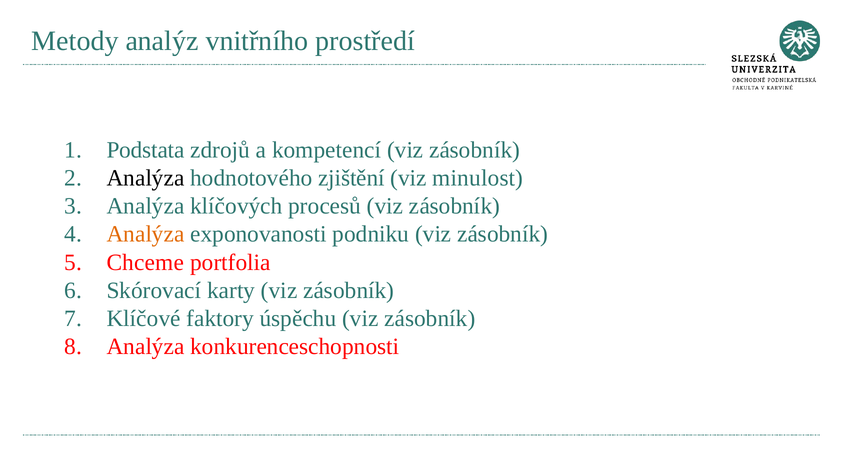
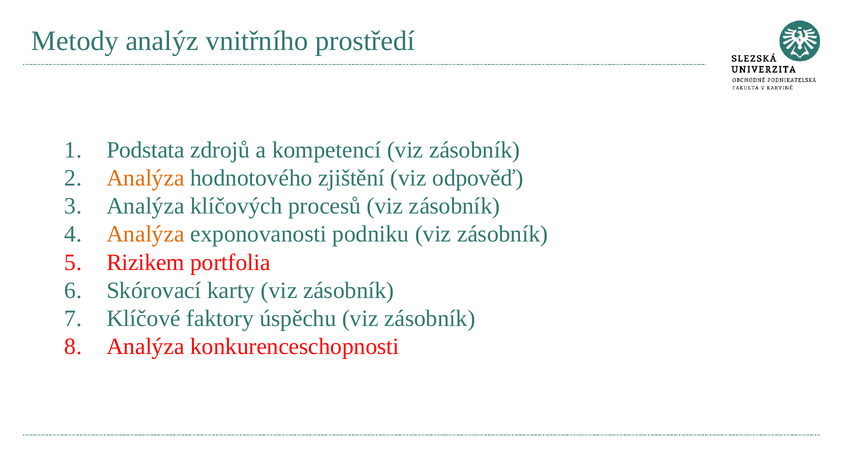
Analýza at (145, 178) colour: black -> orange
minulost: minulost -> odpověď
Chceme: Chceme -> Rizikem
